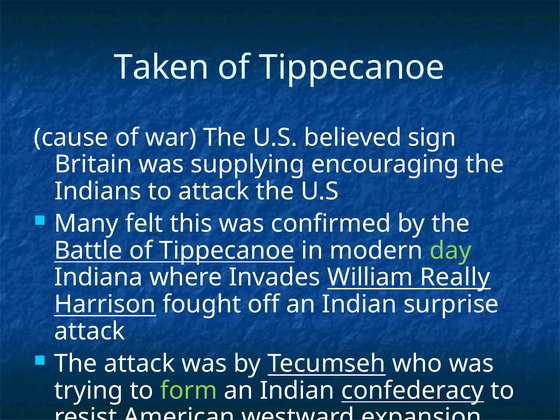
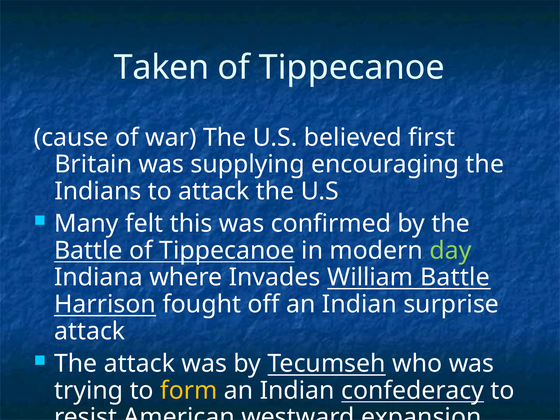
sign: sign -> first
William Really: Really -> Battle
form colour: light green -> yellow
